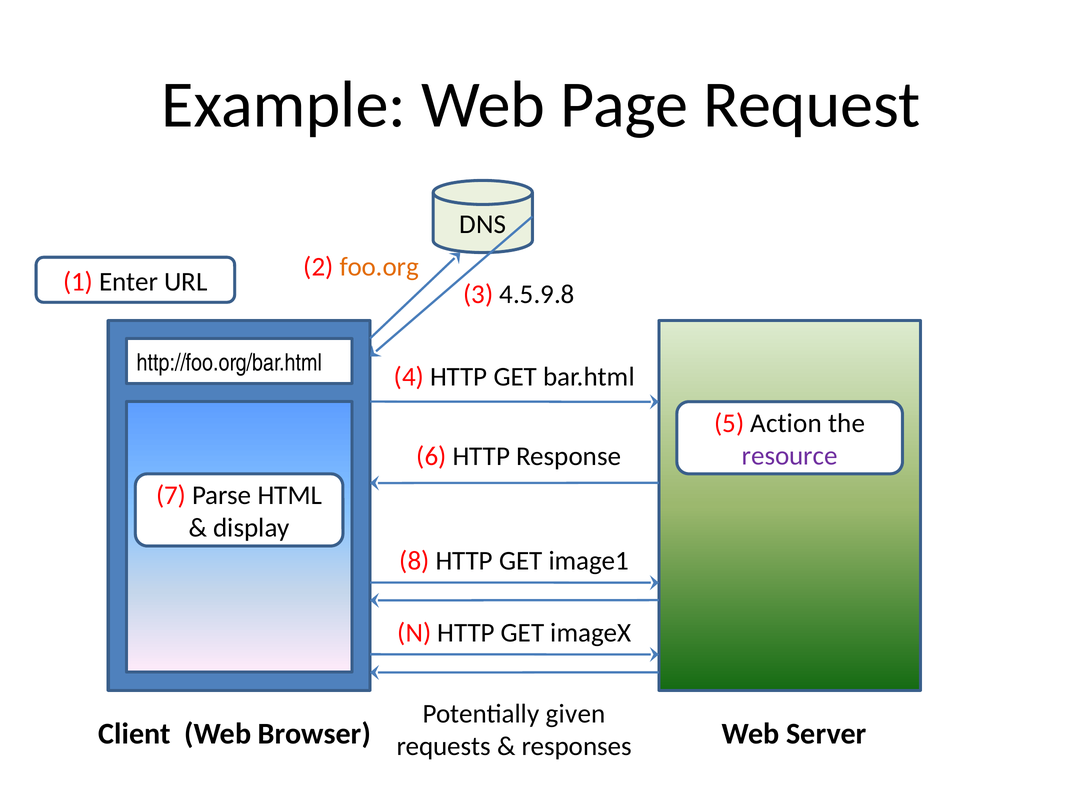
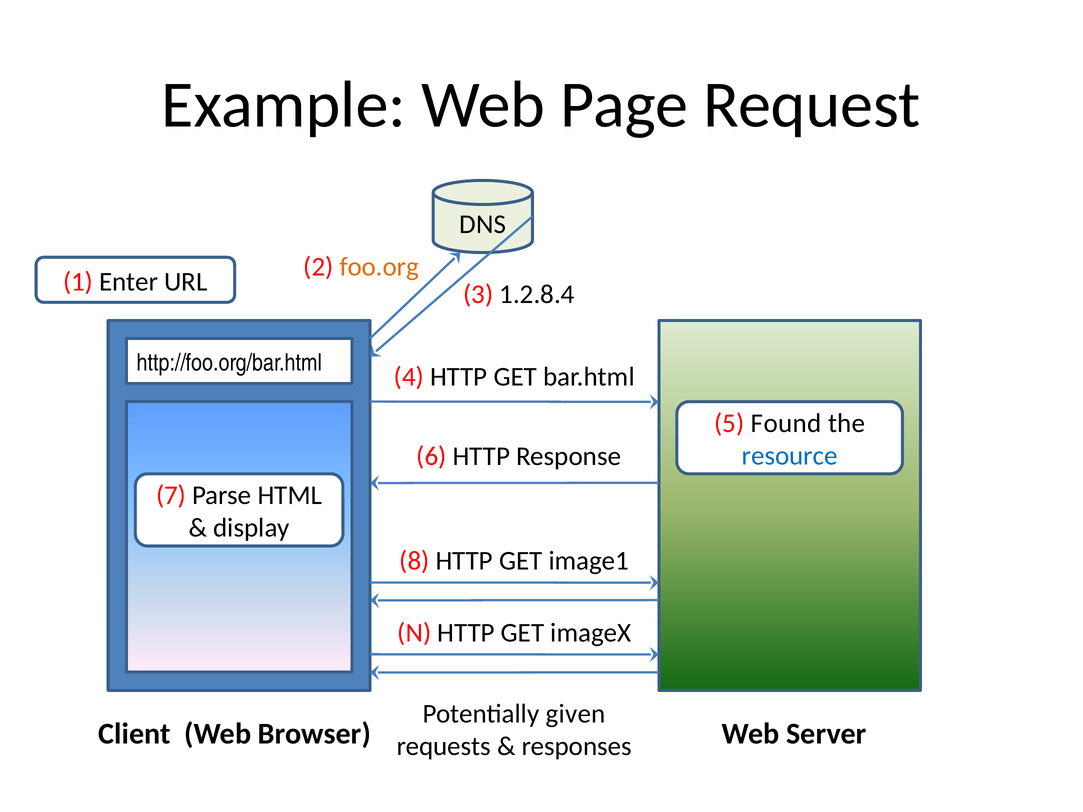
4.5.9.8: 4.5.9.8 -> 1.2.8.4
Action: Action -> Found
resource colour: purple -> blue
